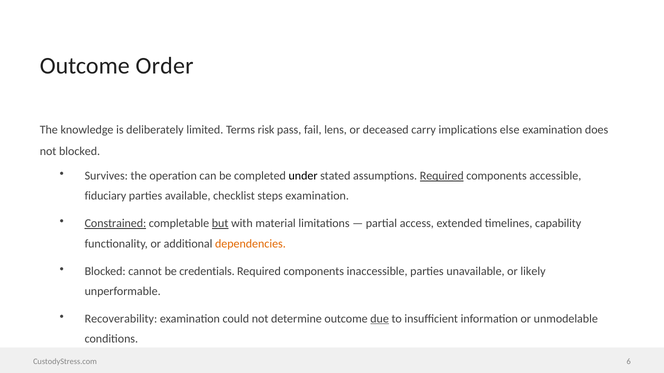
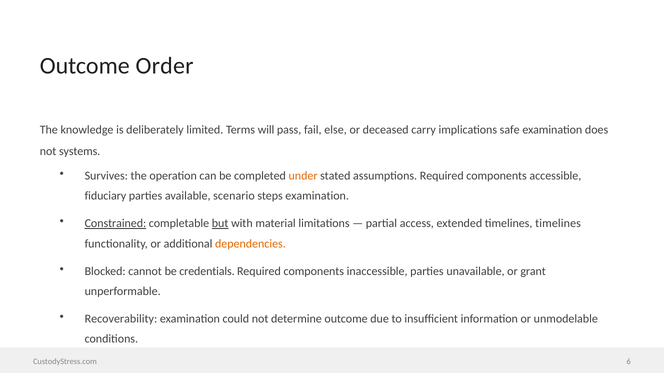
risk: risk -> will
lens: lens -> else
else: else -> safe
not blocked: blocked -> systems
under colour: black -> orange
Required at (442, 176) underline: present -> none
checklist: checklist -> scenario
timelines capability: capability -> timelines
likely: likely -> grant
due underline: present -> none
